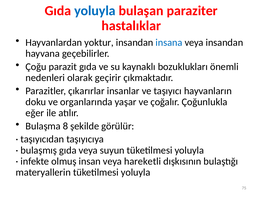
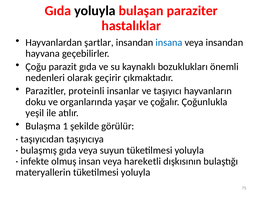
yoluyla at (95, 11) colour: blue -> black
yoktur: yoktur -> şartlar
çıkarırlar: çıkarırlar -> proteinli
eğer: eğer -> yeşil
8: 8 -> 1
